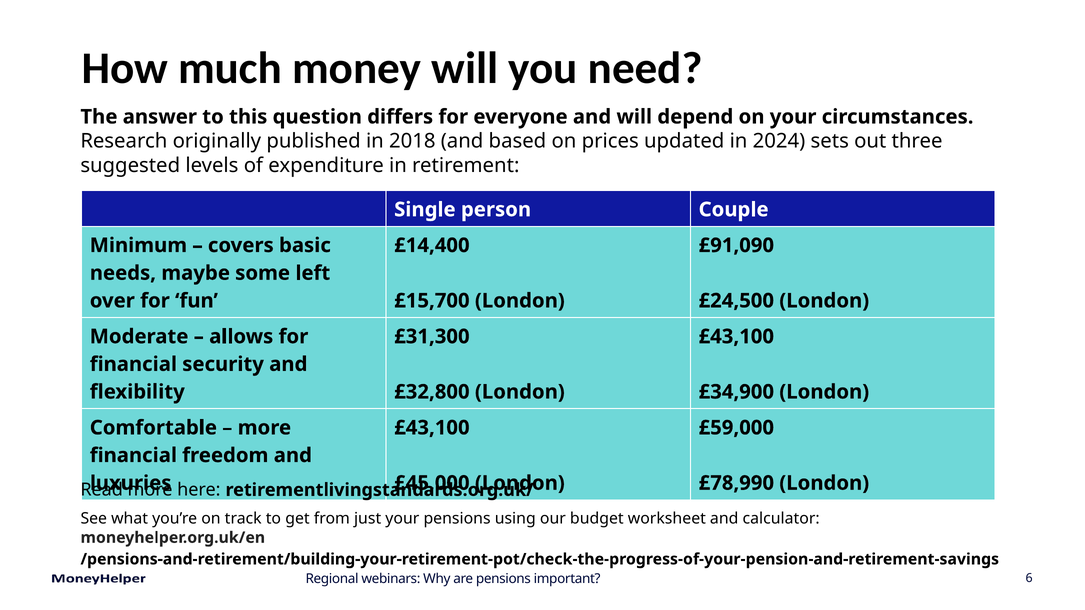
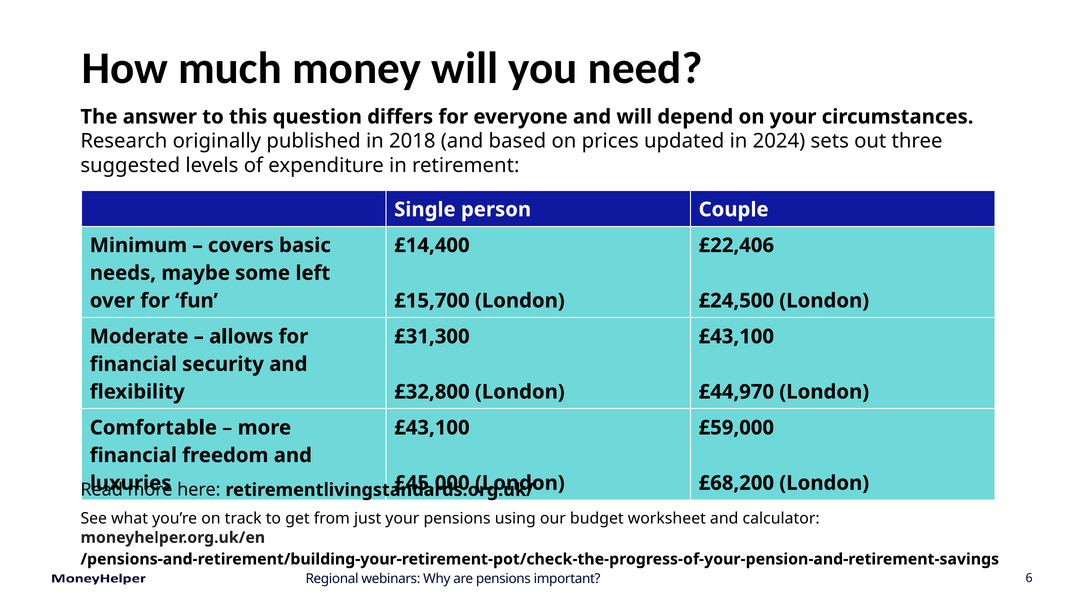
£91,090: £91,090 -> £22,406
£34,900: £34,900 -> £44,970
£78,990: £78,990 -> £68,200
